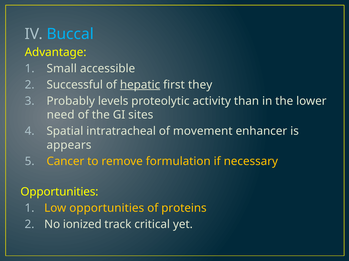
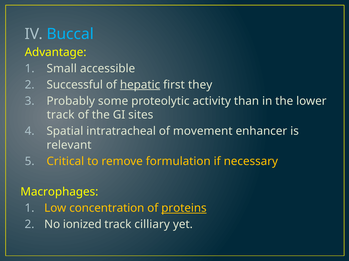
levels: levels -> some
need at (61, 115): need -> track
appears: appears -> relevant
Cancer: Cancer -> Critical
Opportunities at (59, 192): Opportunities -> Macrophages
Low opportunities: opportunities -> concentration
proteins underline: none -> present
critical: critical -> cilliary
